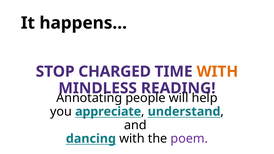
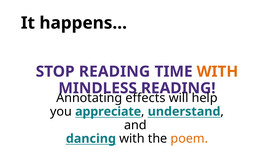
STOP CHARGED: CHARGED -> READING
people: people -> effects
poem colour: purple -> orange
